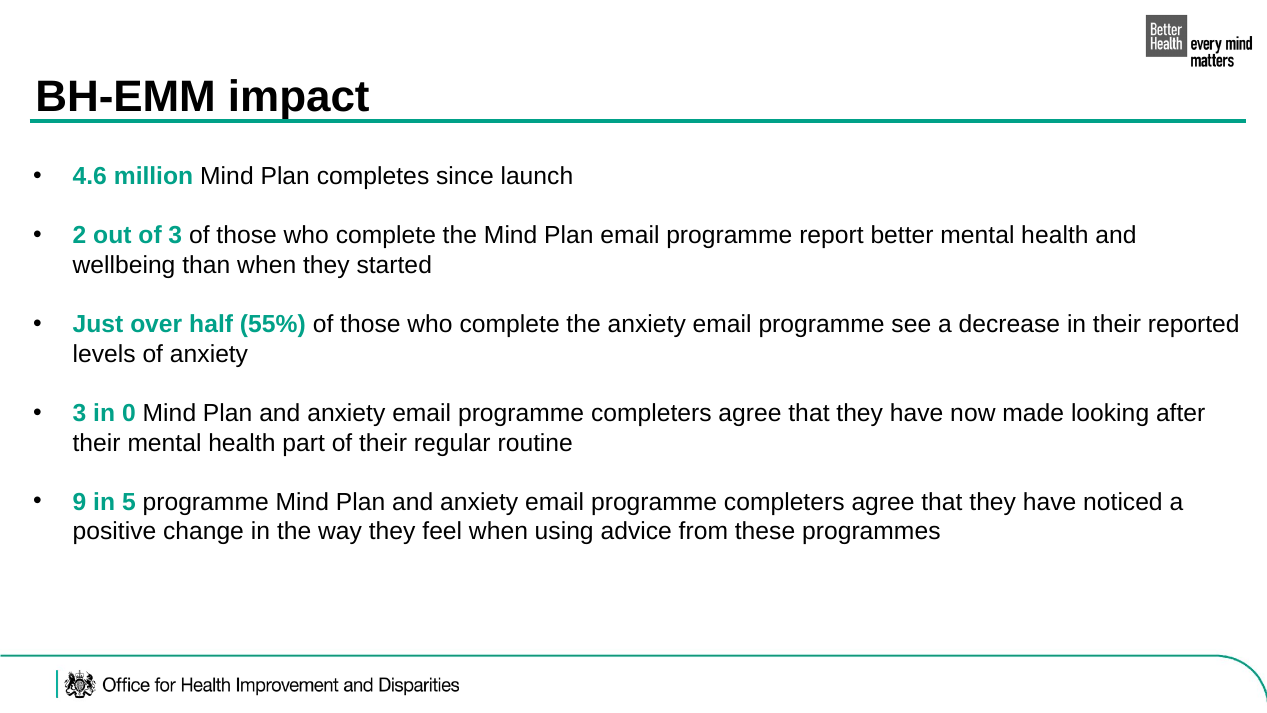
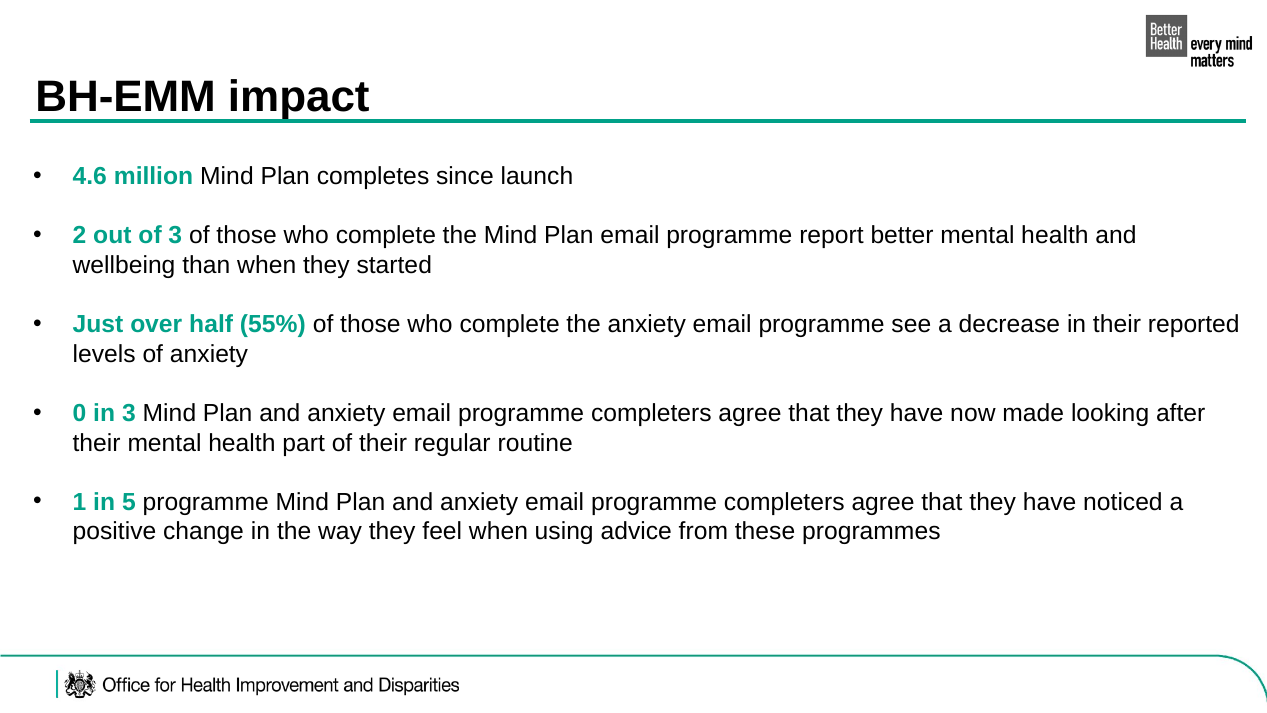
3 at (80, 413): 3 -> 0
in 0: 0 -> 3
9: 9 -> 1
